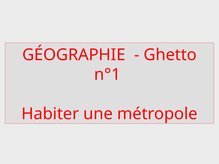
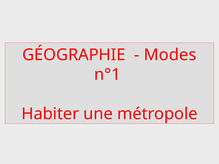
Ghetto: Ghetto -> Modes
